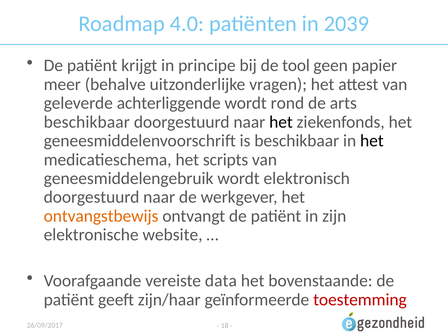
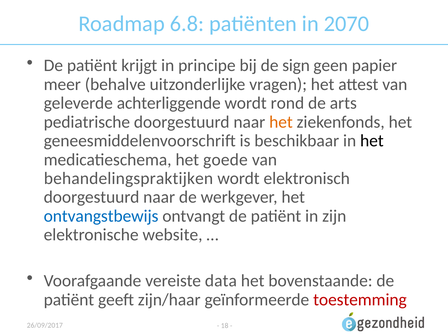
4.0: 4.0 -> 6.8
2039: 2039 -> 2070
tool: tool -> sign
beschikbaar at (87, 122): beschikbaar -> pediatrische
het at (281, 122) colour: black -> orange
scripts: scripts -> goede
geneesmiddelengebruik: geneesmiddelengebruik -> behandelingspraktijken
ontvangstbewijs colour: orange -> blue
